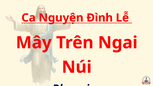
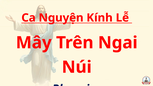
Đình: Đình -> Kính
